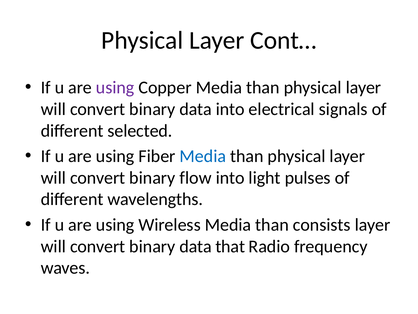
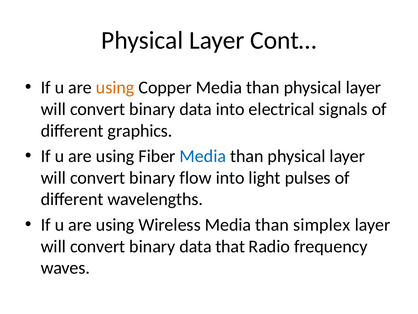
using at (115, 87) colour: purple -> orange
selected: selected -> graphics
consists: consists -> simplex
